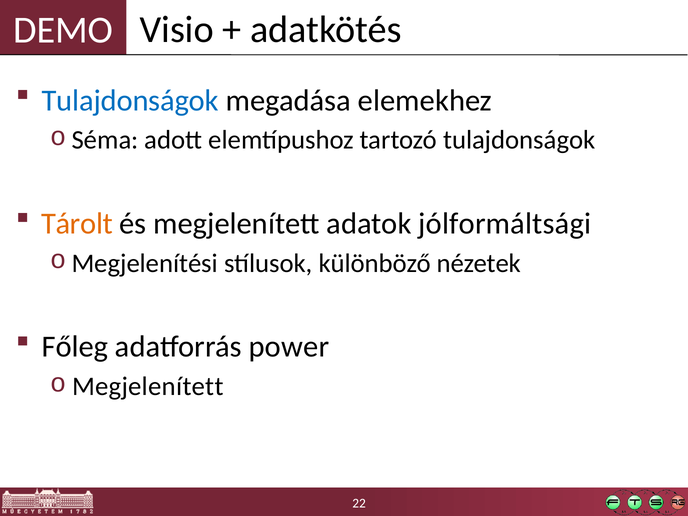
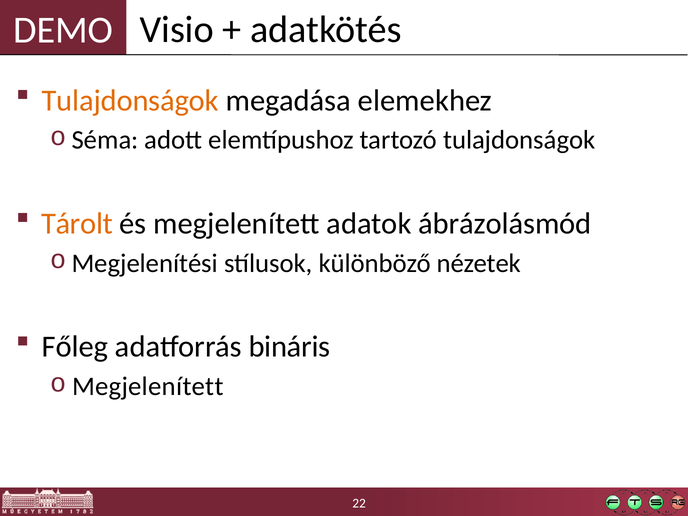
Tulajdonságok at (130, 101) colour: blue -> orange
jólformáltsági: jólformáltsági -> ábrázolásmód
power: power -> bináris
